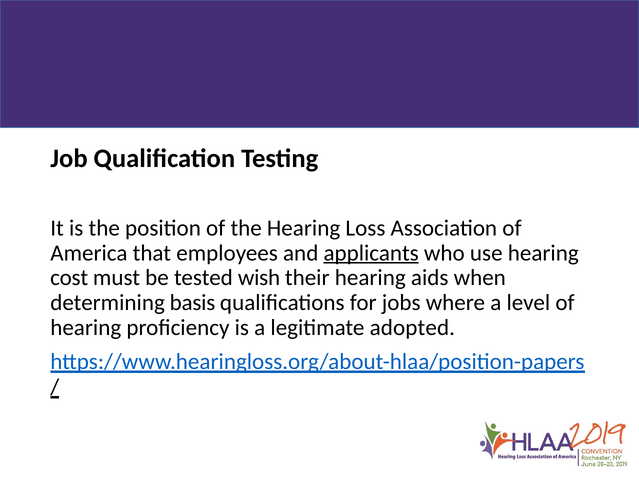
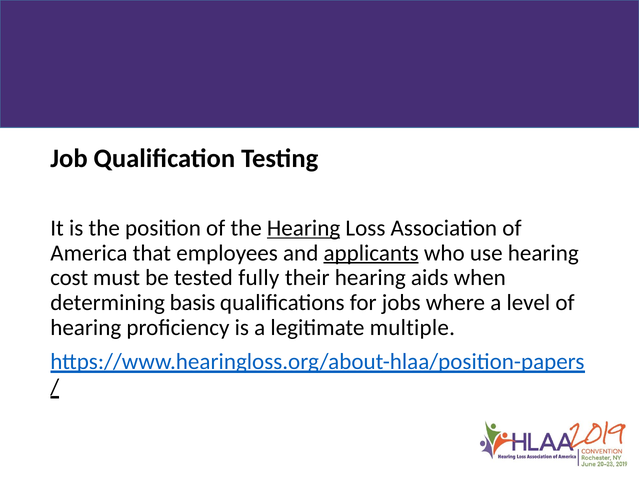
Hearing at (304, 228) underline: none -> present
wish: wish -> fully
adopted: adopted -> multiple
